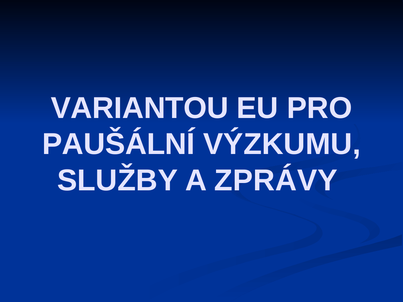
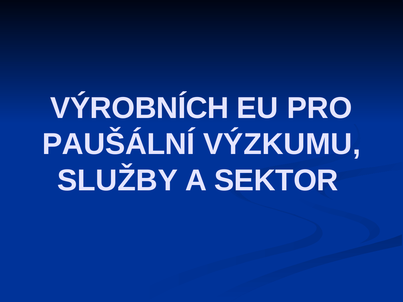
VARIANTOU: VARIANTOU -> VÝROBNÍCH
ZPRÁVY: ZPRÁVY -> SEKTOR
